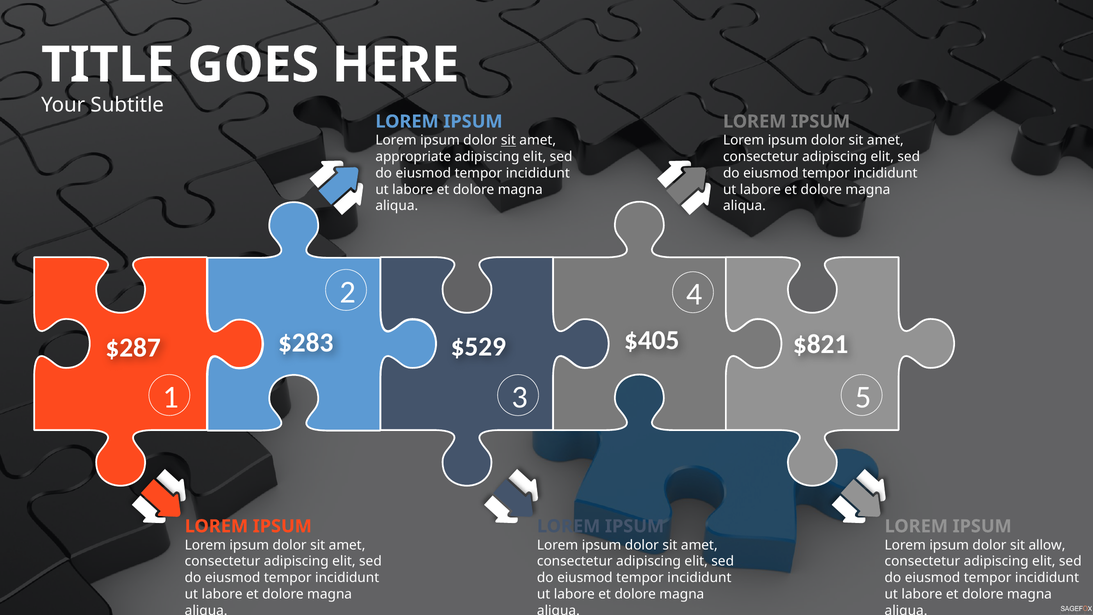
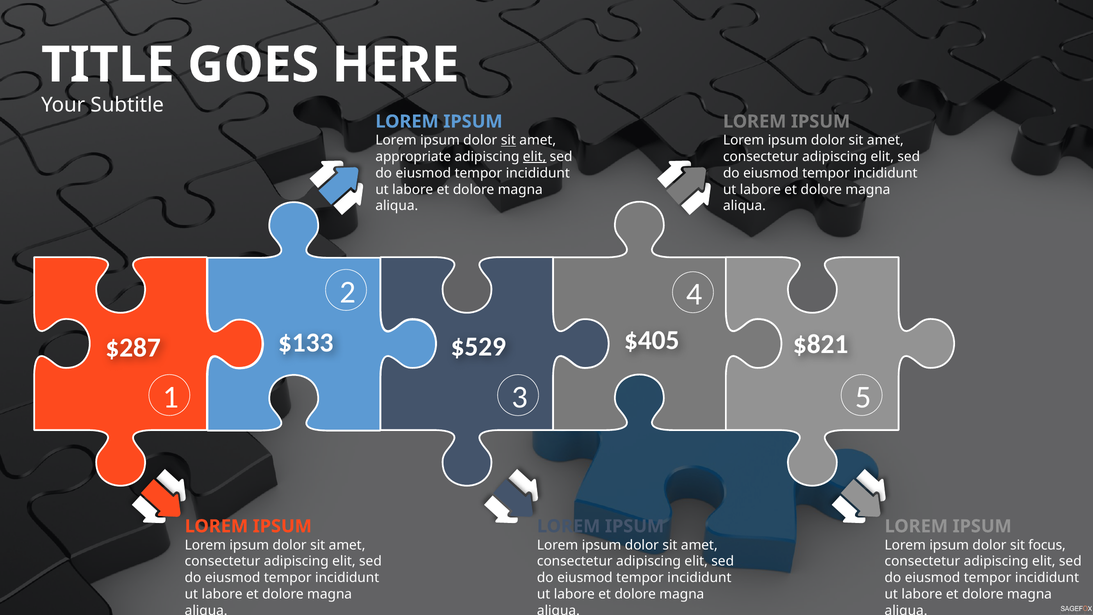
elit at (535, 157) underline: none -> present
$283: $283 -> $133
allow: allow -> focus
